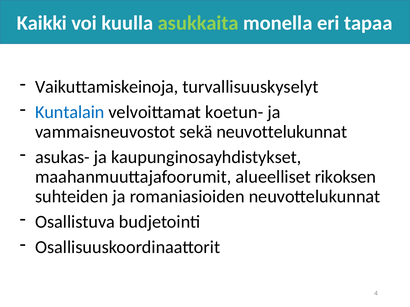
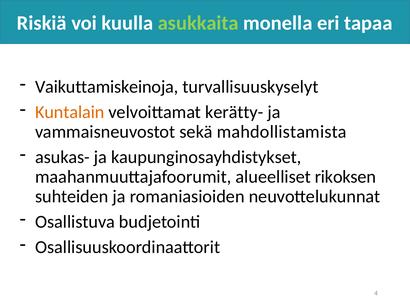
Kaikki: Kaikki -> Riskiä
Kuntalain colour: blue -> orange
koetun-: koetun- -> kerätty-
sekä neuvottelukunnat: neuvottelukunnat -> mahdollistamista
